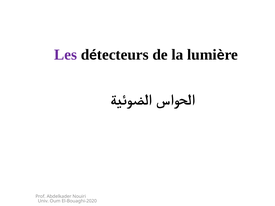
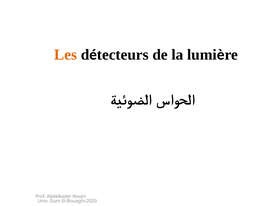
Les colour: purple -> orange
